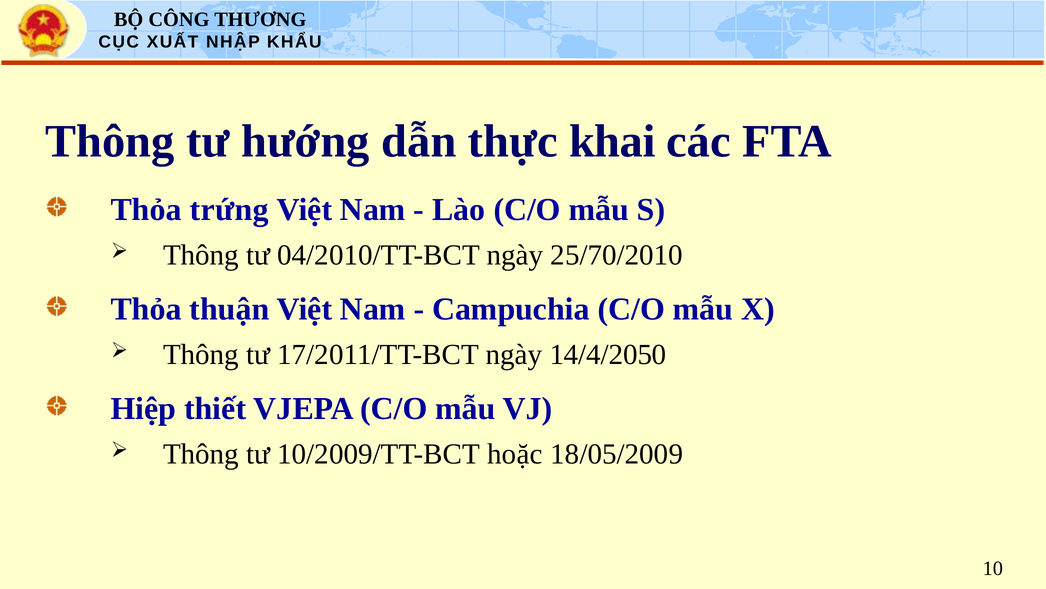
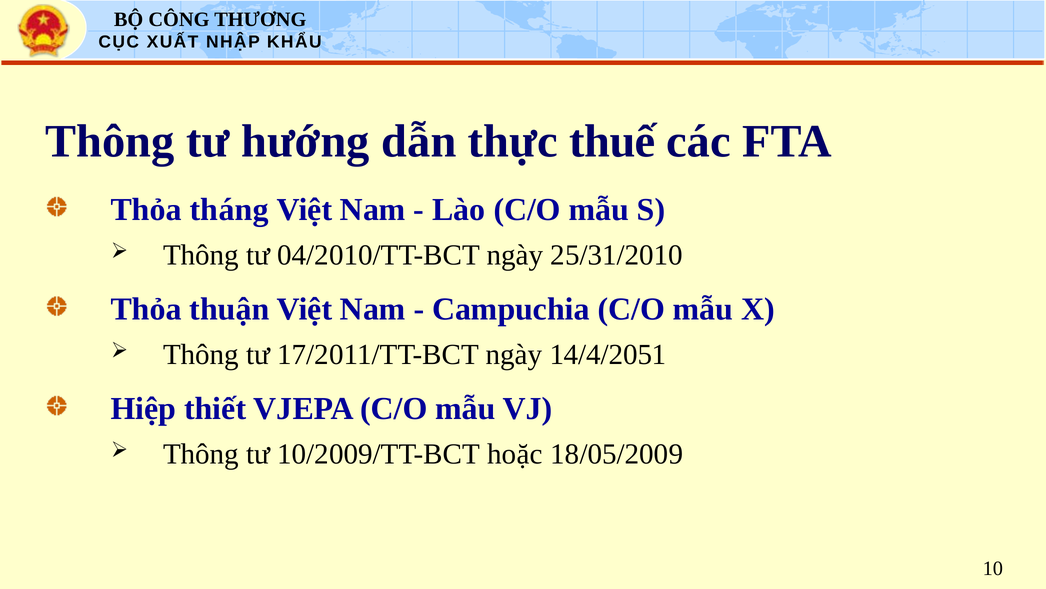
khai: khai -> thuế
trứng: trứng -> tháng
25/70/2010: 25/70/2010 -> 25/31/2010
14/4/2050: 14/4/2050 -> 14/4/2051
